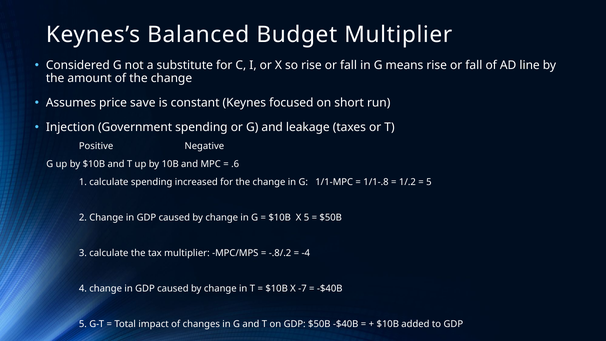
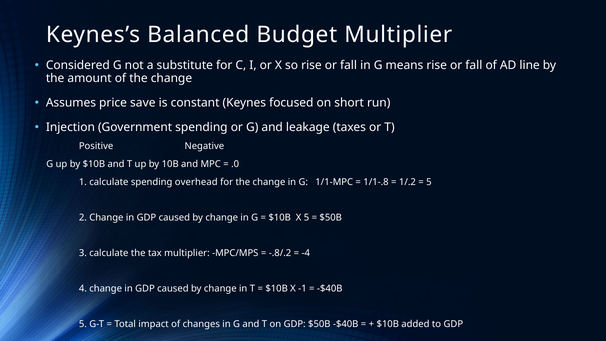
.6: .6 -> .0
increased: increased -> overhead
-7: -7 -> -1
